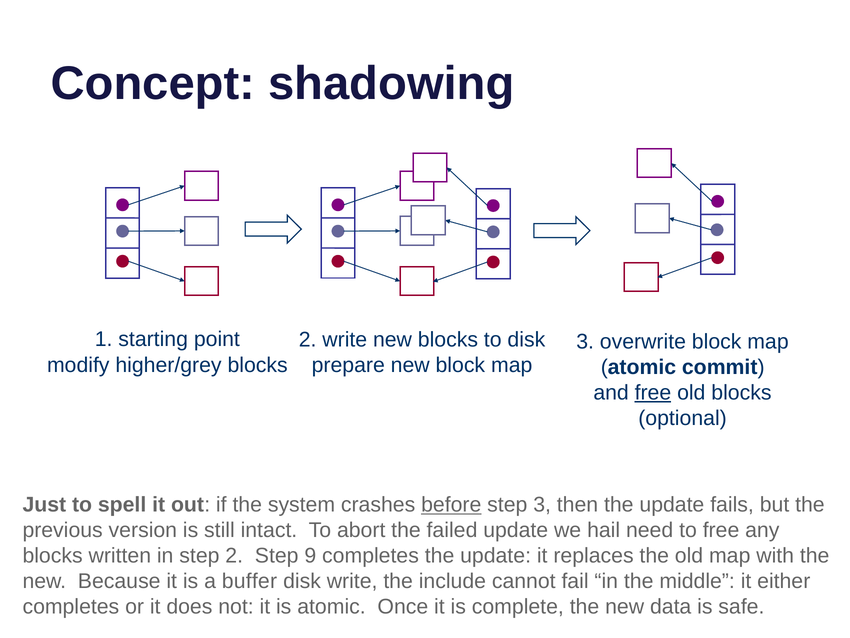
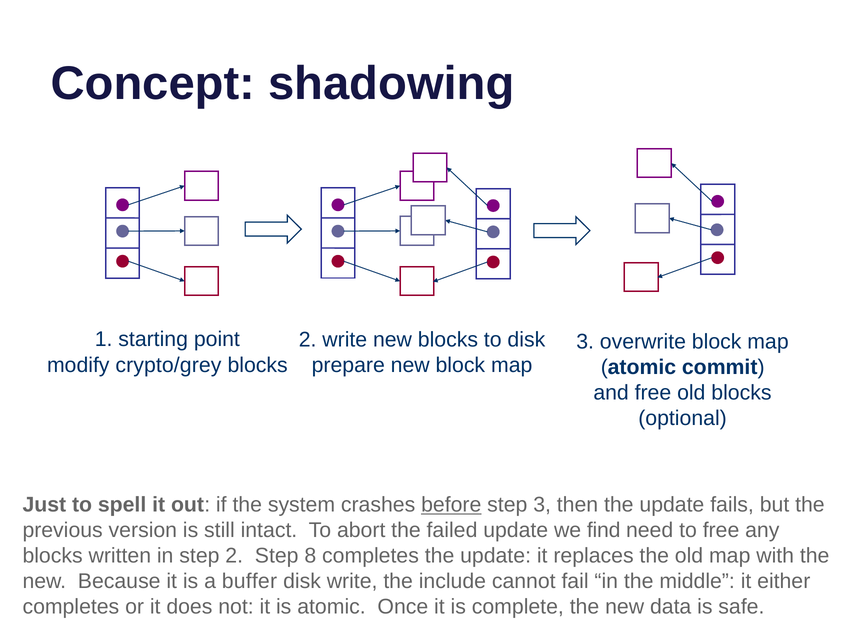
higher/grey: higher/grey -> crypto/grey
free at (653, 392) underline: present -> none
hail: hail -> find
9: 9 -> 8
